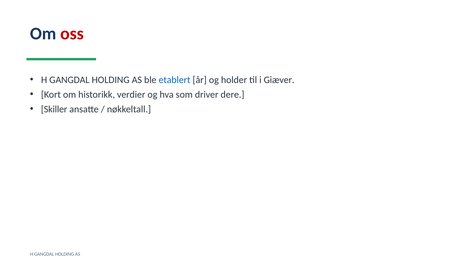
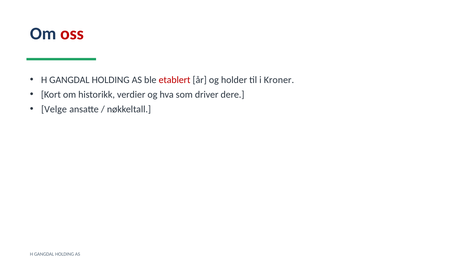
etablert colour: blue -> red
Giæver: Giæver -> Kroner
Skiller: Skiller -> Velge
